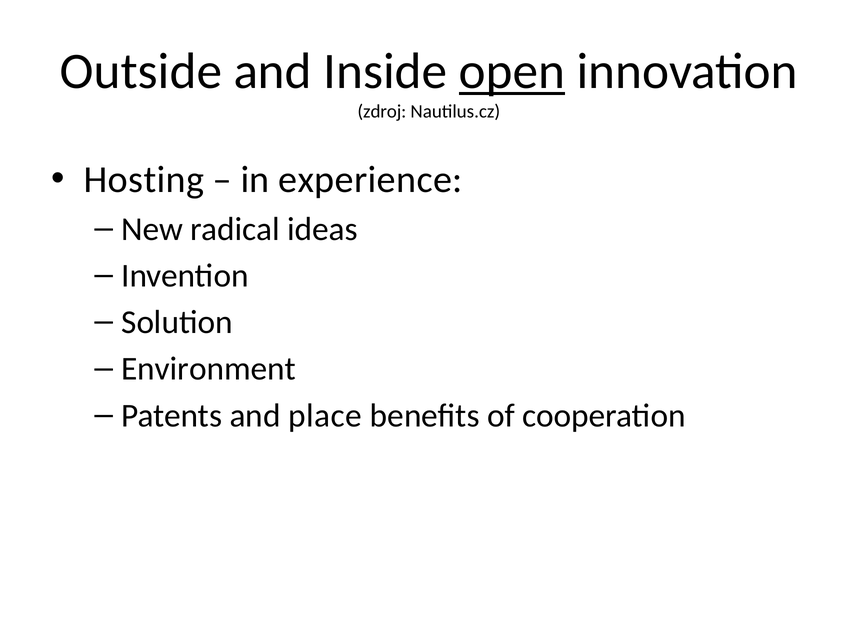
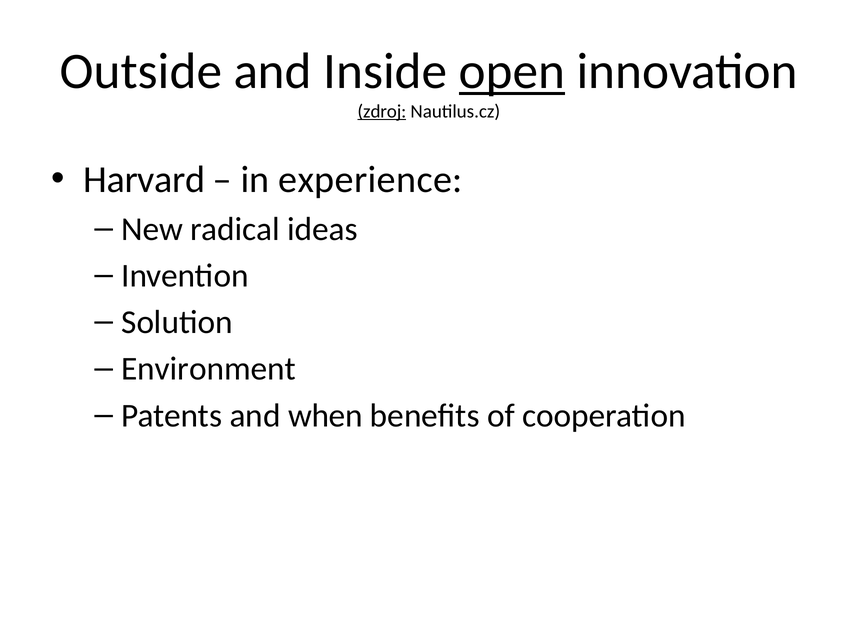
zdroj underline: none -> present
Hosting: Hosting -> Harvard
place: place -> when
